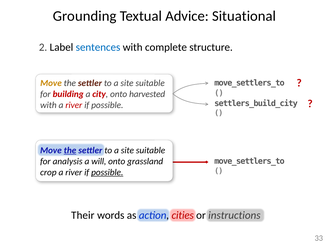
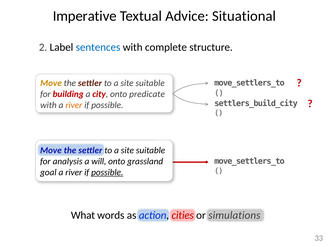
Grounding: Grounding -> Imperative
harvested: harvested -> predicate
river at (74, 105) colour: red -> orange
the at (70, 150) underline: present -> none
crop: crop -> goal
Their: Their -> What
instructions: instructions -> simulations
